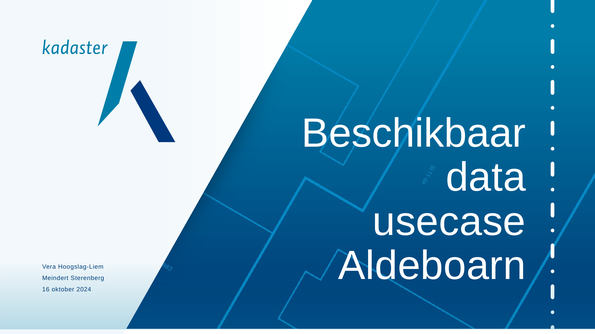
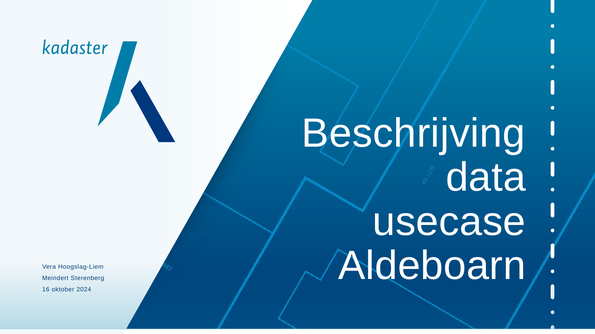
Beschikbaar: Beschikbaar -> Beschrijving
